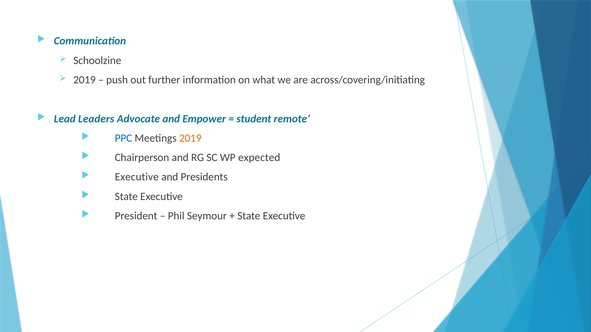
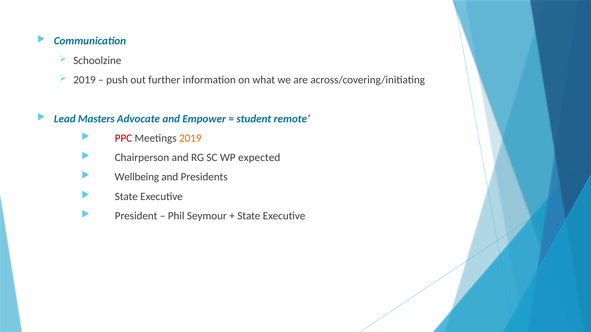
Leaders: Leaders -> Masters
PPC colour: blue -> red
Executive at (137, 177): Executive -> Wellbeing
